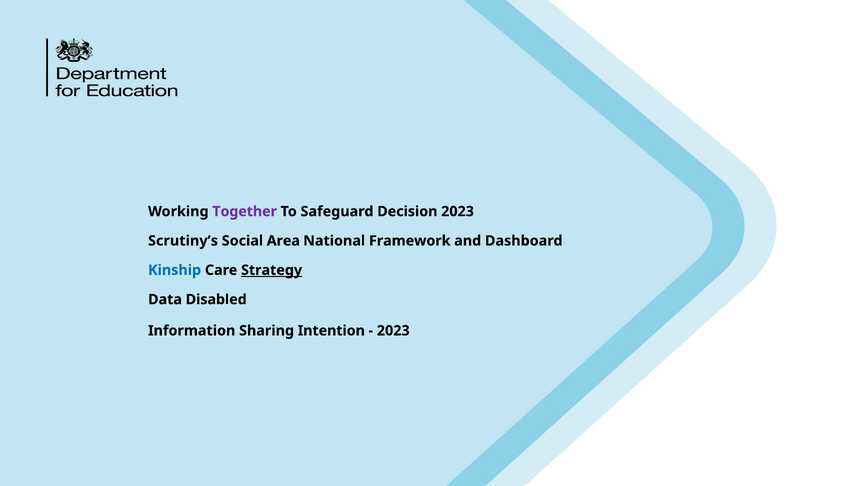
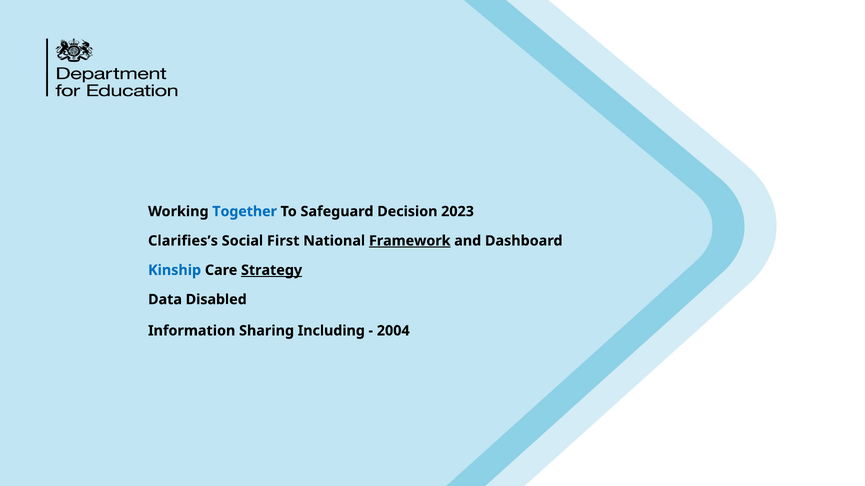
Together colour: purple -> blue
Scrutiny’s: Scrutiny’s -> Clarifies’s
Area: Area -> First
Framework underline: none -> present
Intention: Intention -> Including
2023 at (393, 331): 2023 -> 2004
